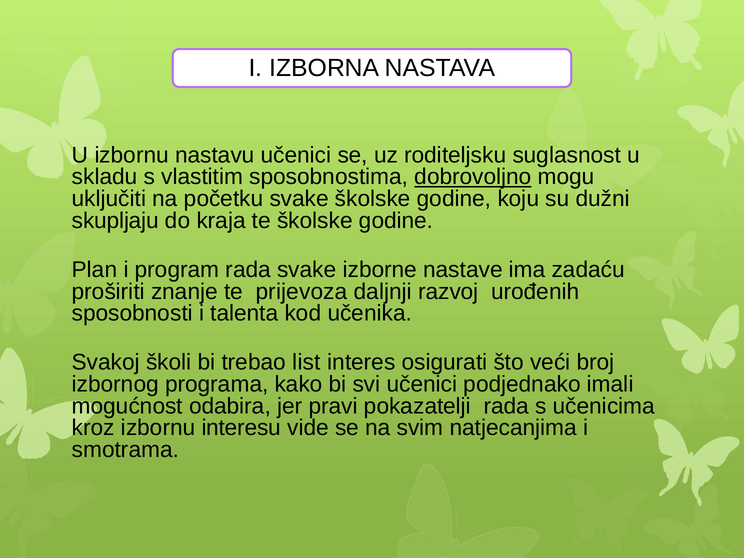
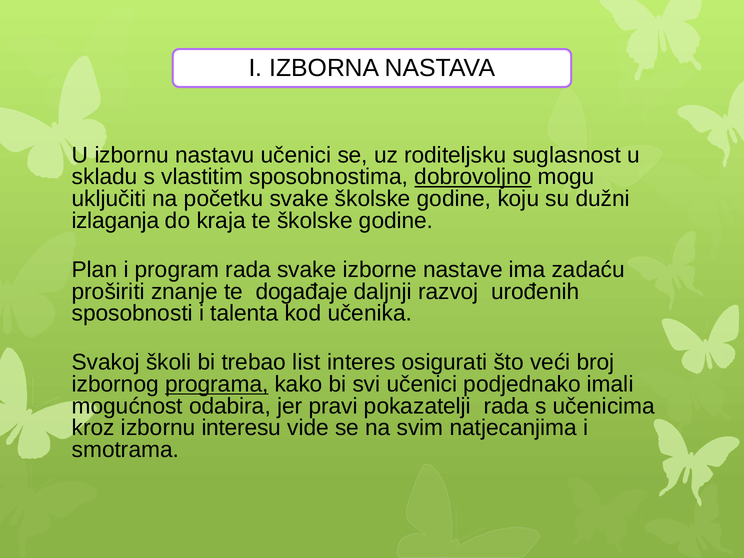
skupljaju: skupljaju -> izlaganja
prijevoza: prijevoza -> događaje
programa underline: none -> present
